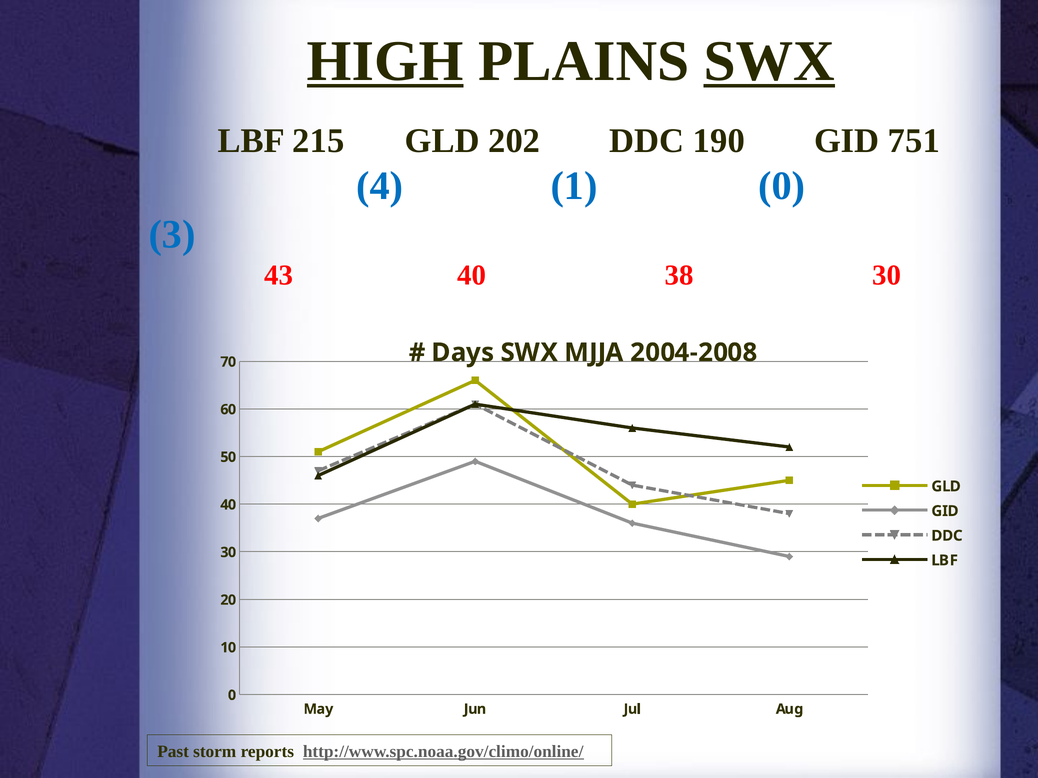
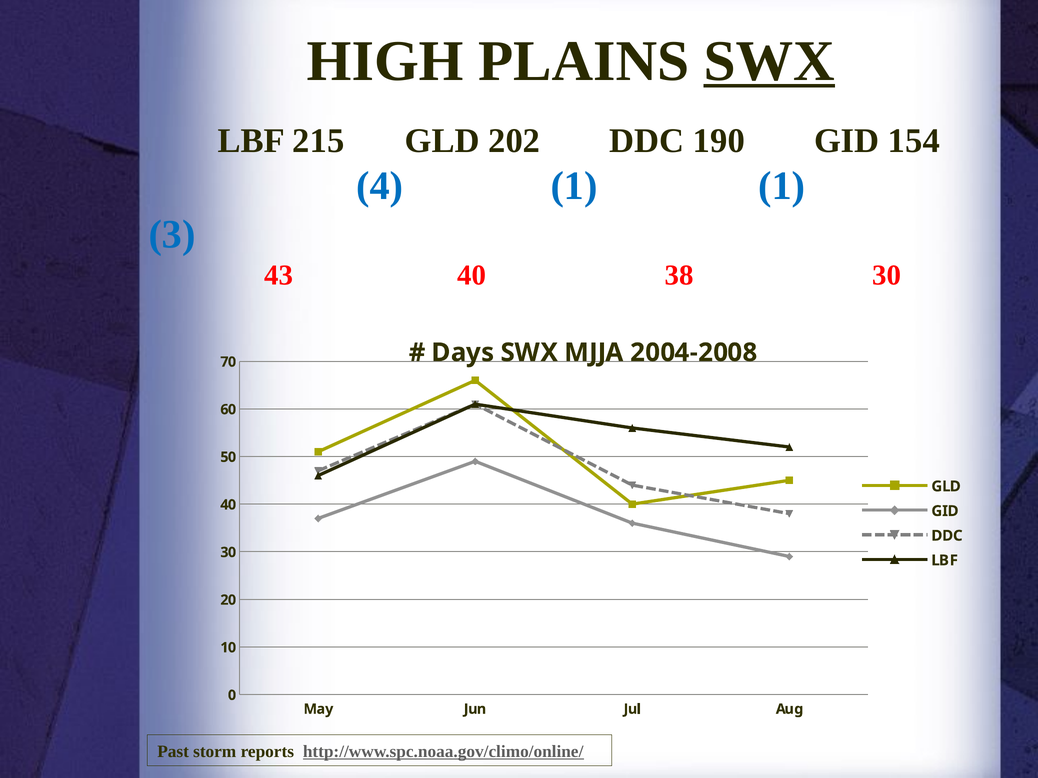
HIGH underline: present -> none
751: 751 -> 154
1 0: 0 -> 1
